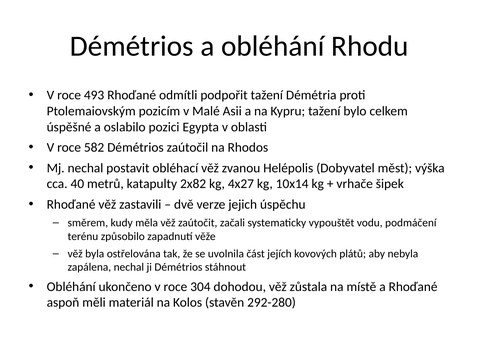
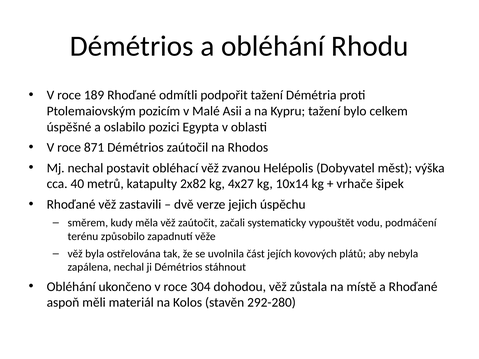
493: 493 -> 189
582: 582 -> 871
